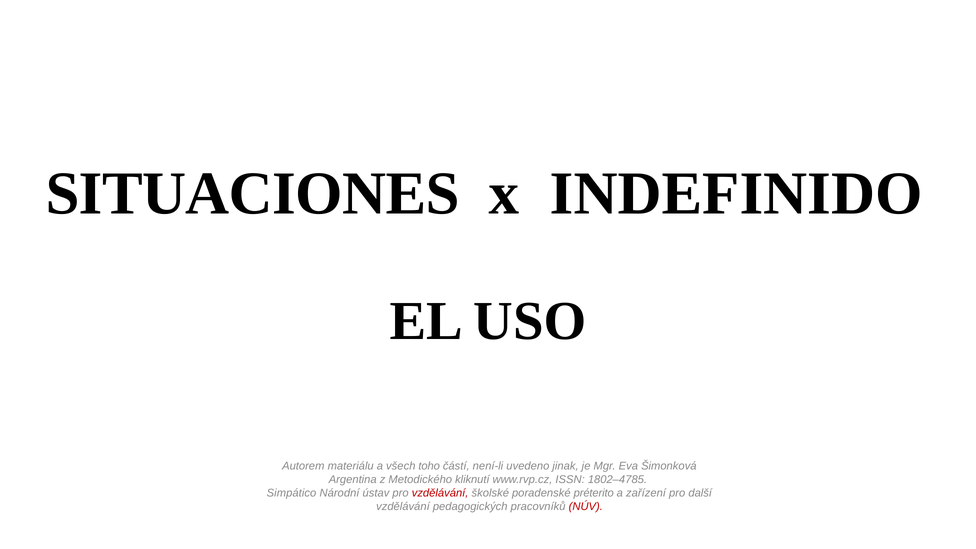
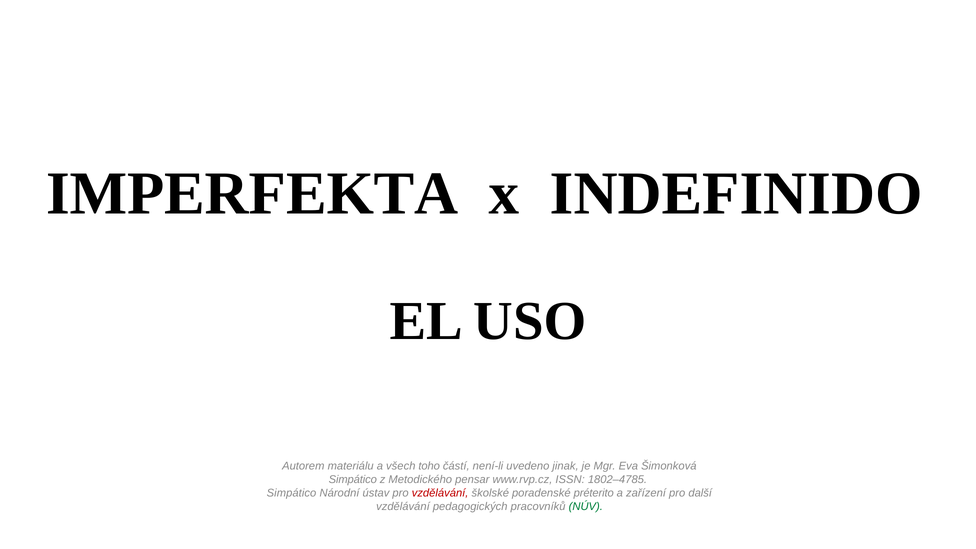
SITUACIONES: SITUACIONES -> IMPERFEKTA
Argentina at (353, 480): Argentina -> Simpático
kliknutí: kliknutí -> pensar
NÚV colour: red -> green
